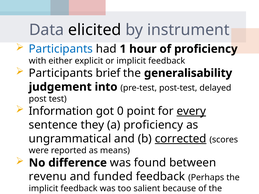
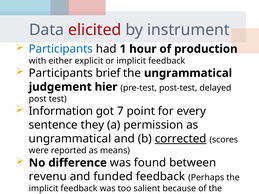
elicited colour: black -> red
of proficiency: proficiency -> production
the generalisability: generalisability -> ungrammatical
into: into -> hier
0: 0 -> 7
every underline: present -> none
a proficiency: proficiency -> permission
